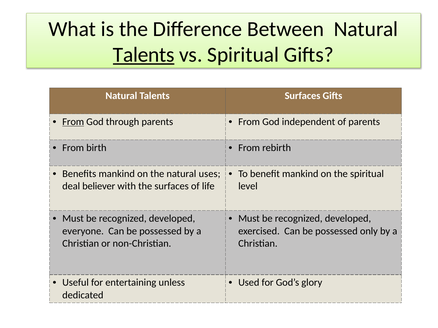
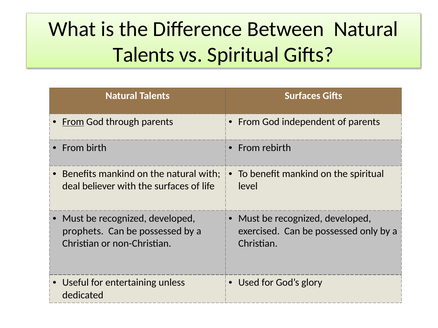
Talents at (144, 55) underline: present -> none
natural uses: uses -> with
everyone: everyone -> prophets
